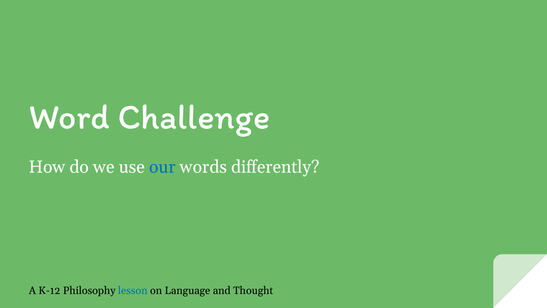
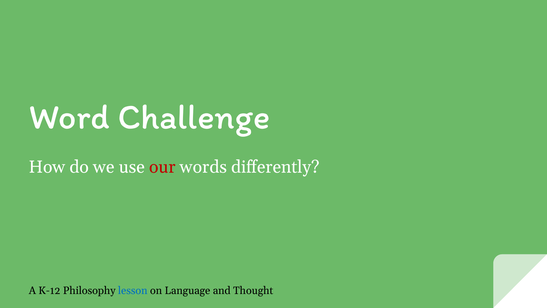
our colour: blue -> red
